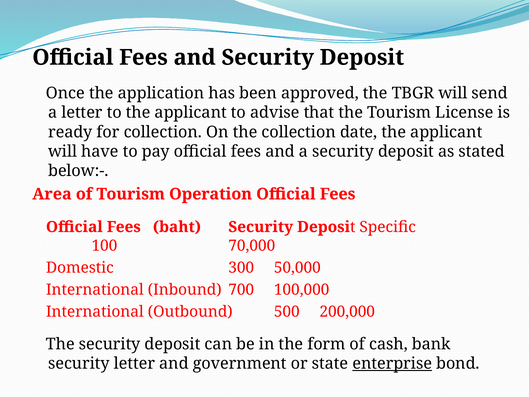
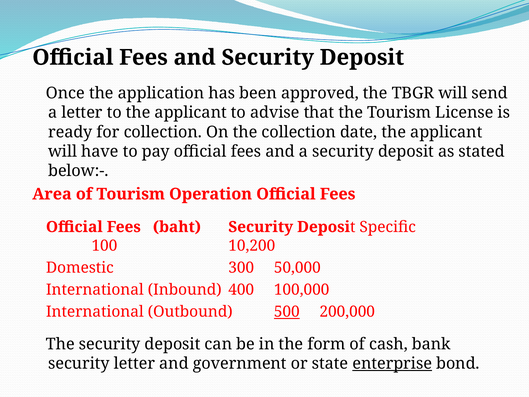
70,000: 70,000 -> 10,200
700: 700 -> 400
500 underline: none -> present
